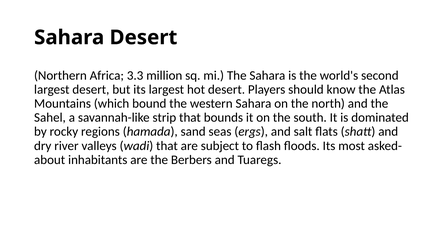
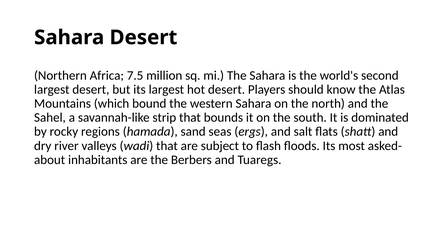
3.3: 3.3 -> 7.5
